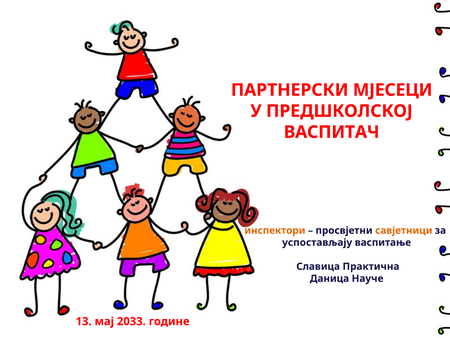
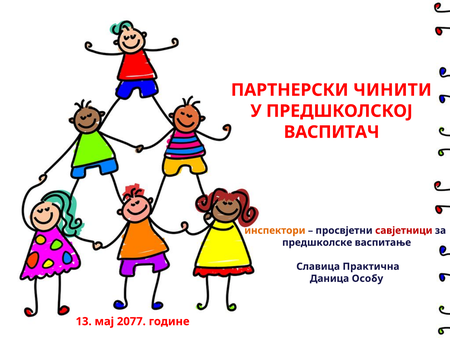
МЈЕСЕЦИ: МЈЕСЕЦИ -> ЧИНИТИ
савјетници colour: orange -> red
успостављају: успостављају -> предшколске
Науче: Науче -> Особу
2033: 2033 -> 2077
